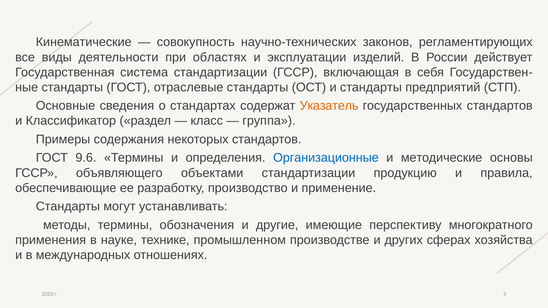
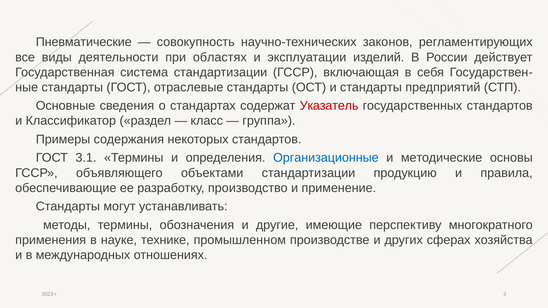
Кинематические: Кинематические -> Пневматические
Указатель colour: orange -> red
9.6: 9.6 -> 3.1
